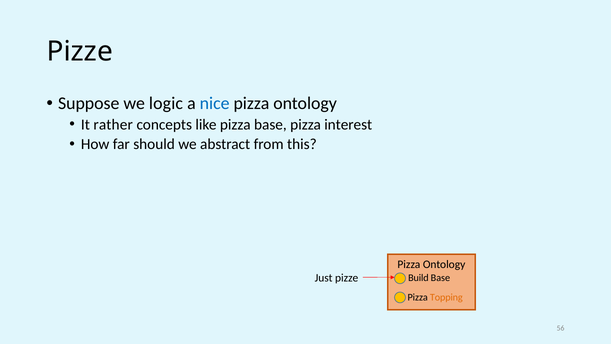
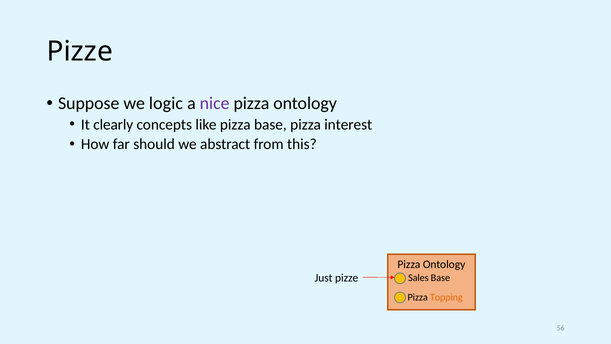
nice colour: blue -> purple
rather: rather -> clearly
Build: Build -> Sales
